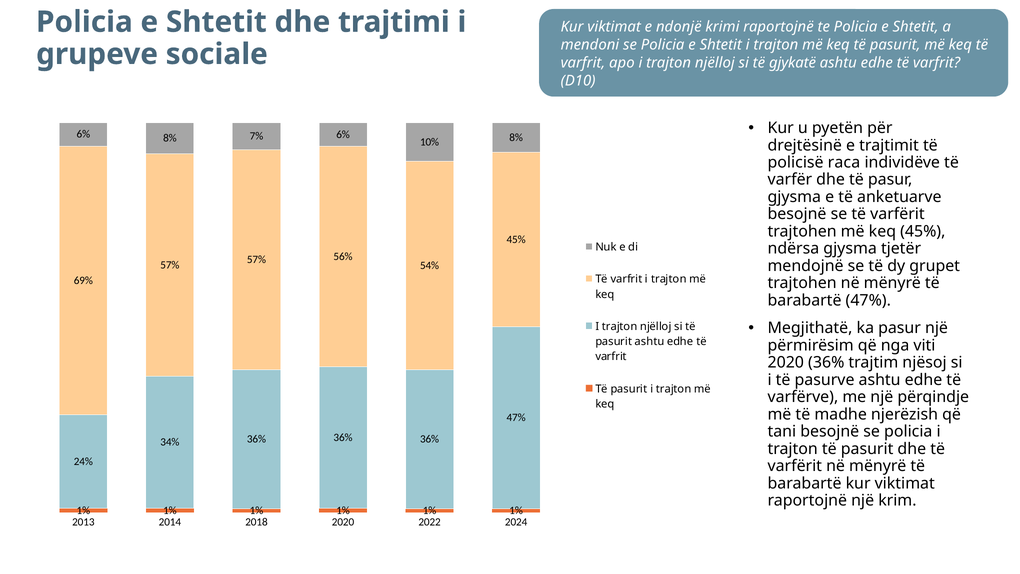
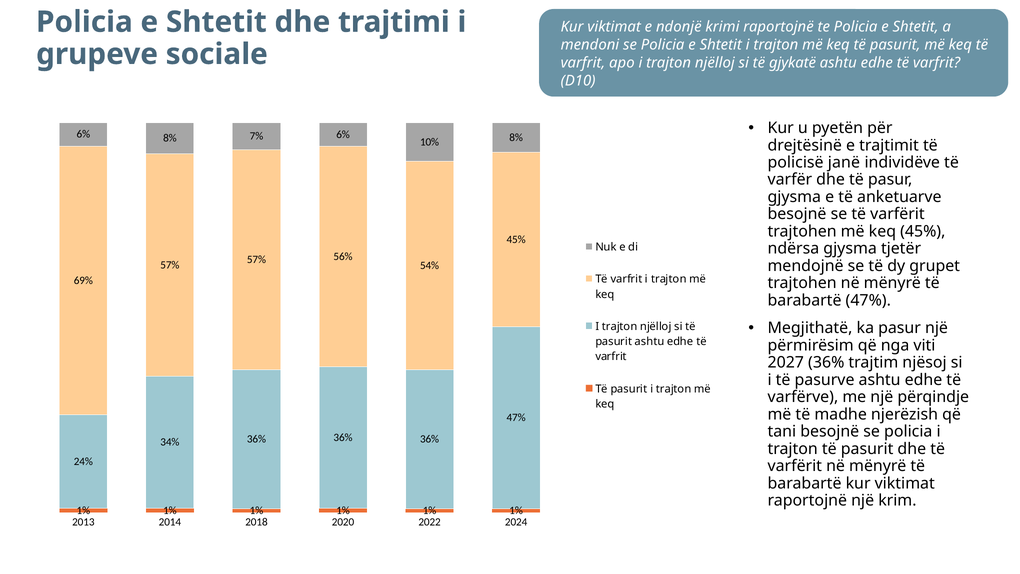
raca: raca -> janë
2020 at (786, 363): 2020 -> 2027
